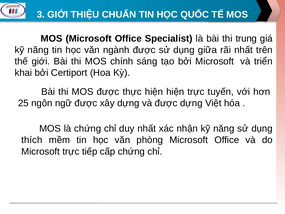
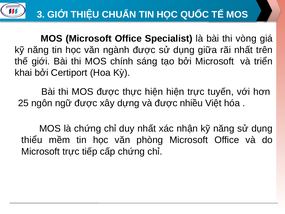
trung: trung -> vòng
được dựng: dựng -> nhiều
thích: thích -> thiểu
